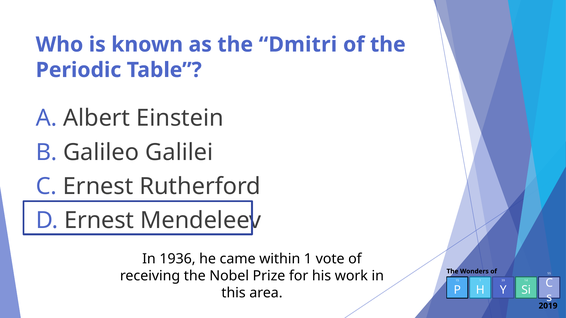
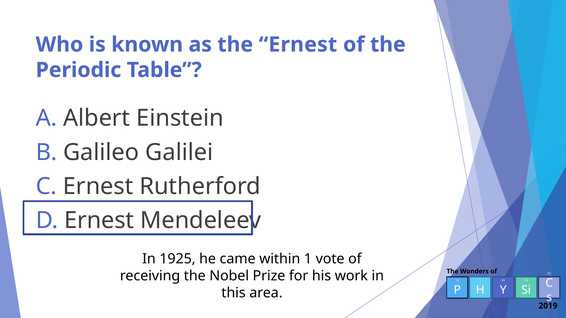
the Dmitri: Dmitri -> Ernest
1936: 1936 -> 1925
